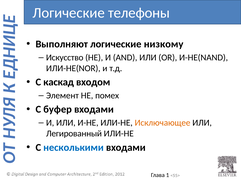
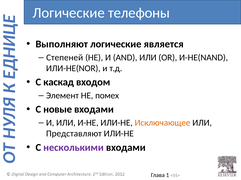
низкому: низкому -> является
Искусство: Искусство -> Степеней
буфер: буфер -> новые
Легированный: Легированный -> Представляют
несколькими colour: blue -> purple
